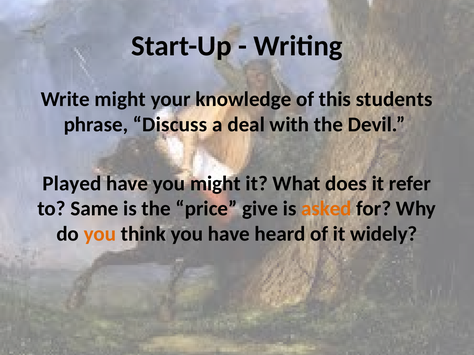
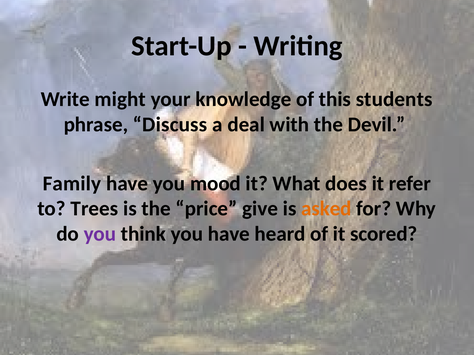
Played: Played -> Family
you might: might -> mood
Same: Same -> Trees
you at (100, 234) colour: orange -> purple
widely: widely -> scored
